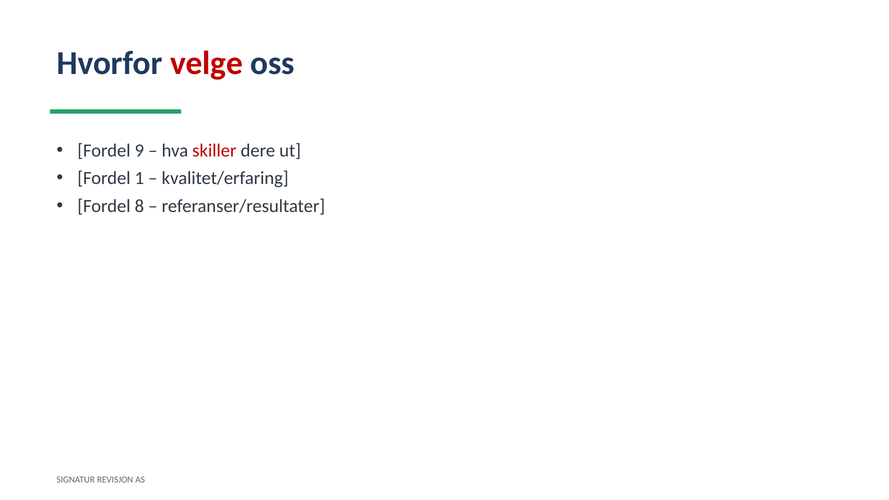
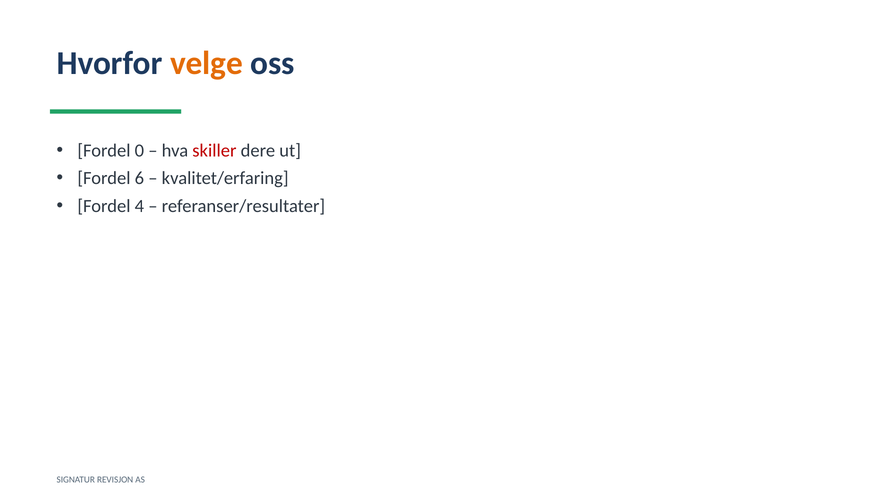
velge colour: red -> orange
9: 9 -> 0
1: 1 -> 6
8: 8 -> 4
